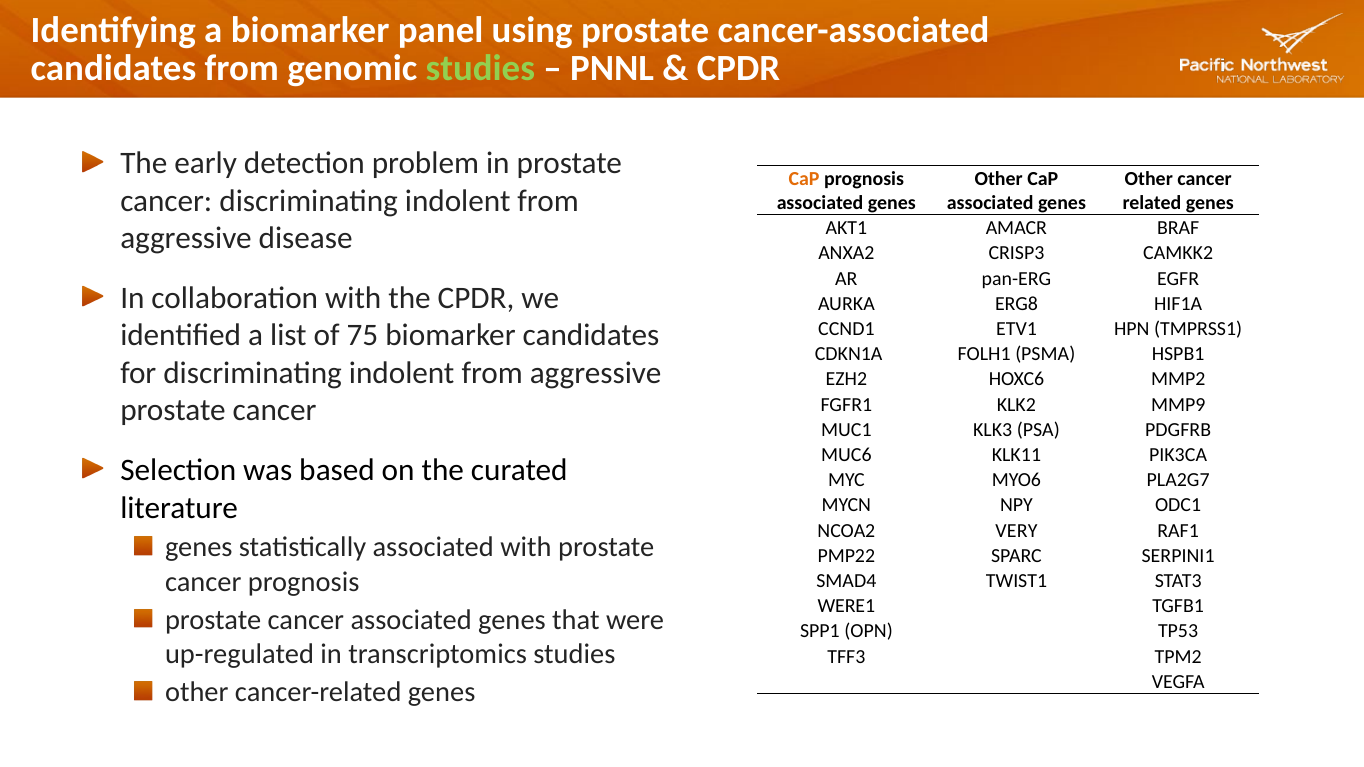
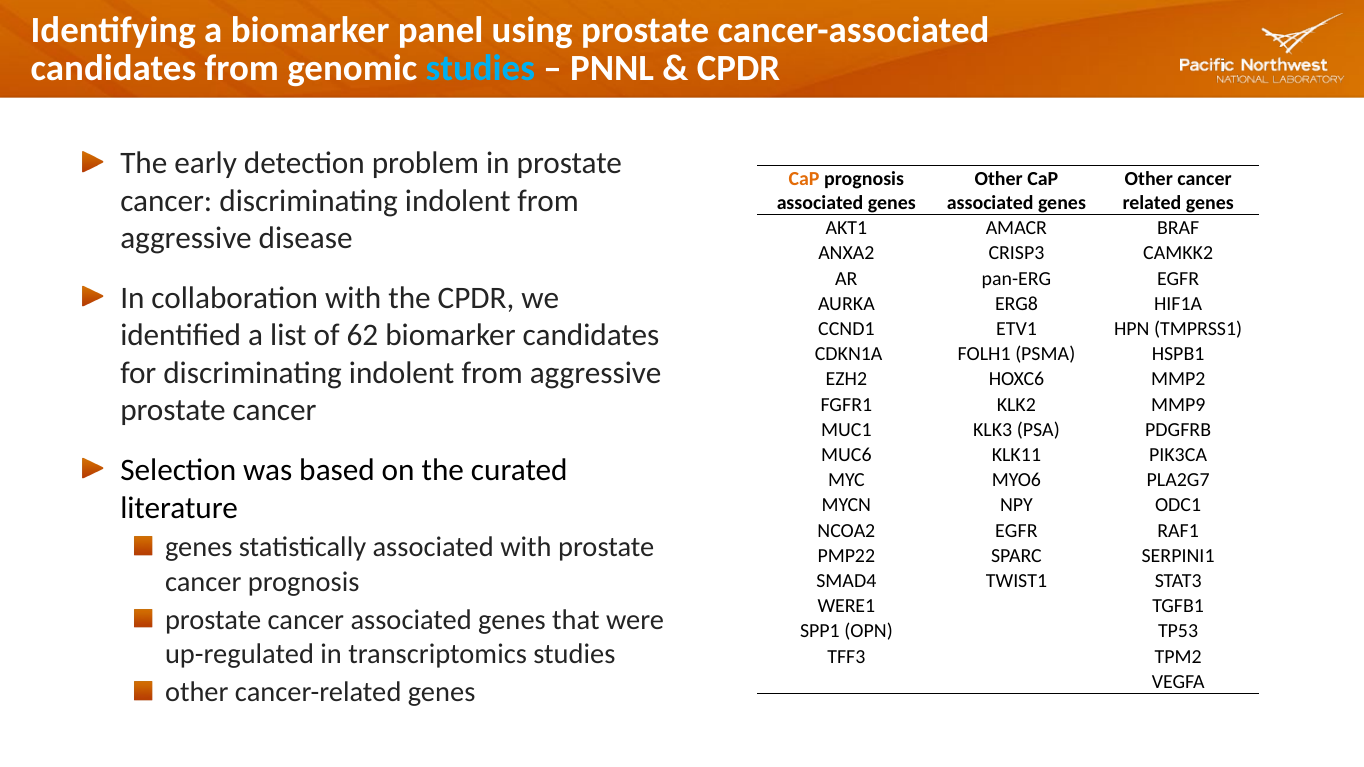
studies at (480, 68) colour: light green -> light blue
75: 75 -> 62
NCOA2 VERY: VERY -> EGFR
